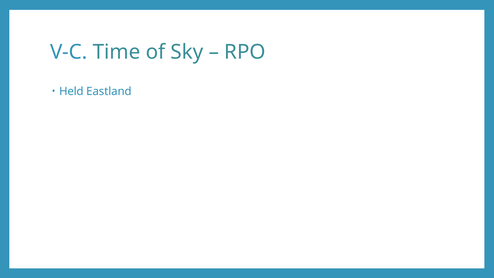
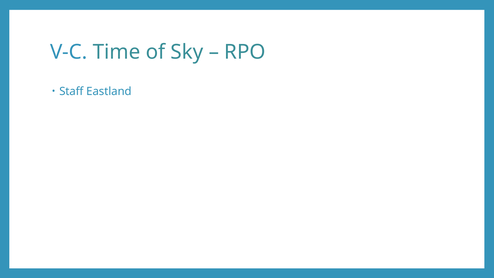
Held: Held -> Staff
